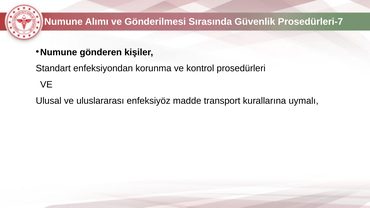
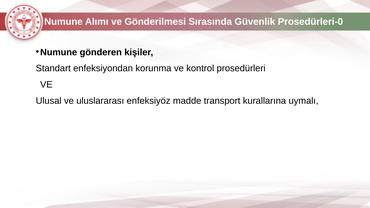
Prosedürleri-7: Prosedürleri-7 -> Prosedürleri-0
